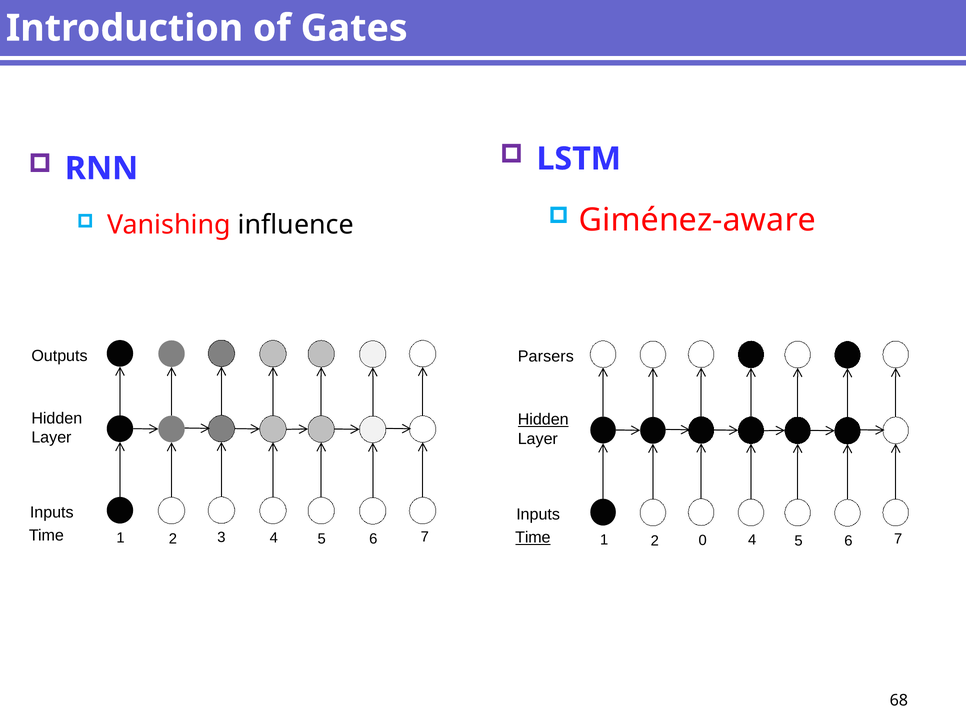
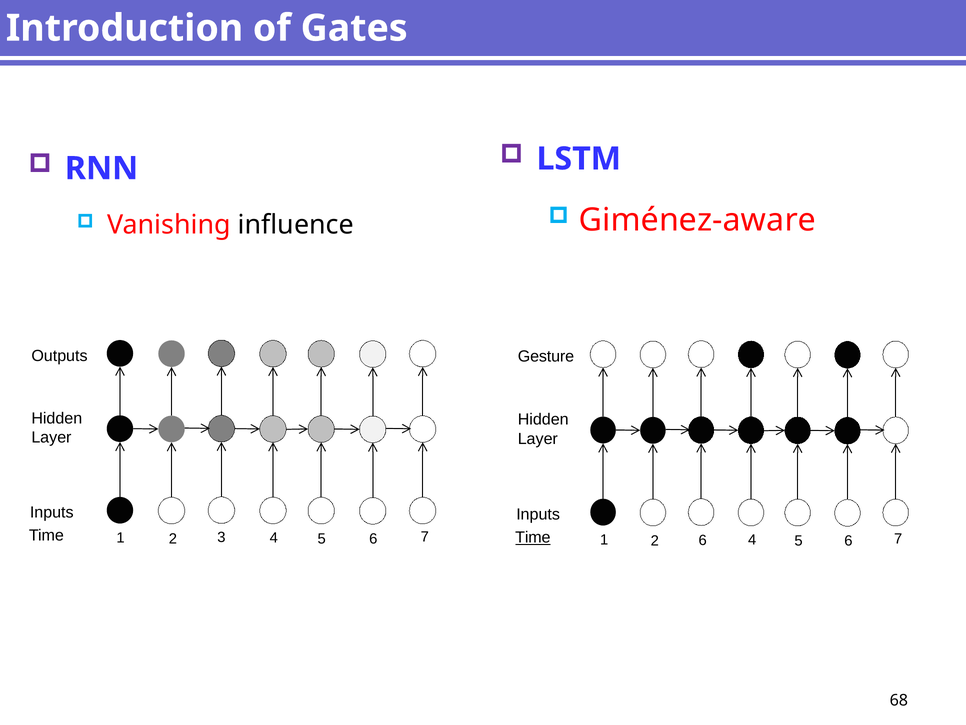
Parsers: Parsers -> Gesture
Hidden at (543, 419) underline: present -> none
2 0: 0 -> 6
